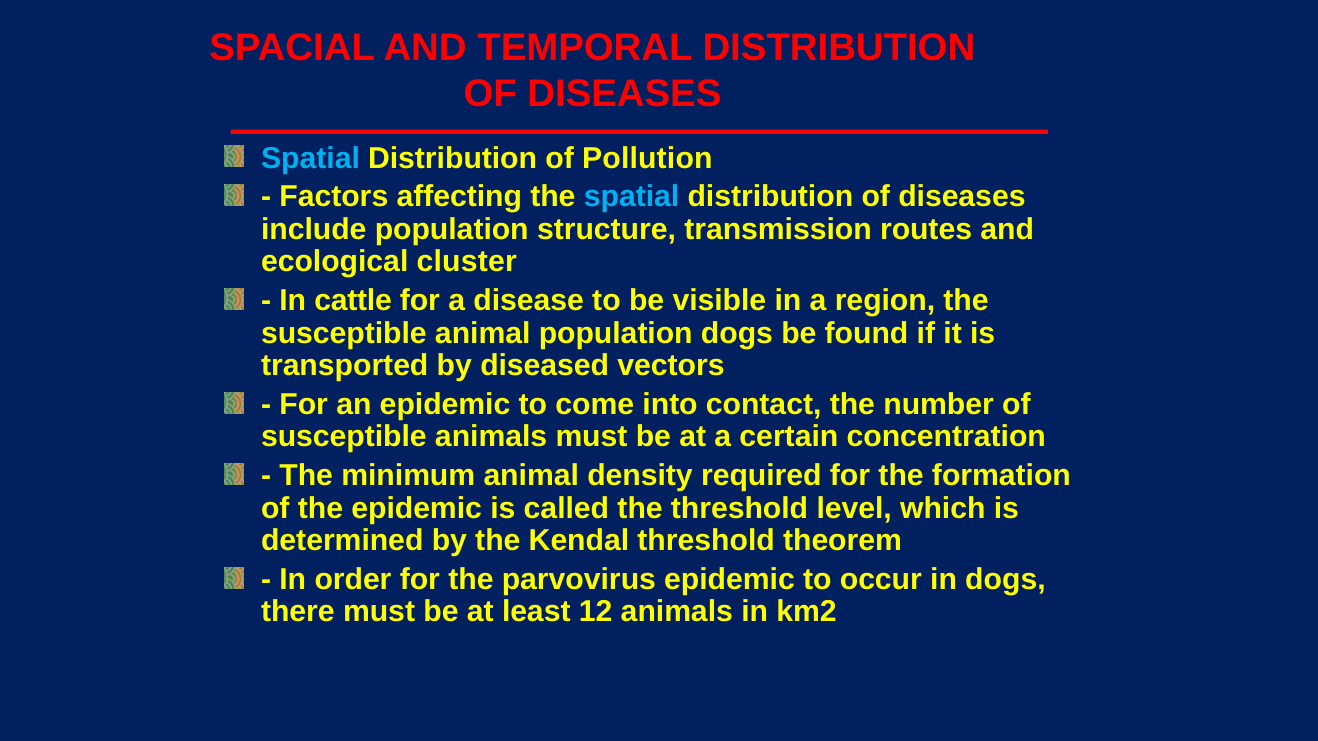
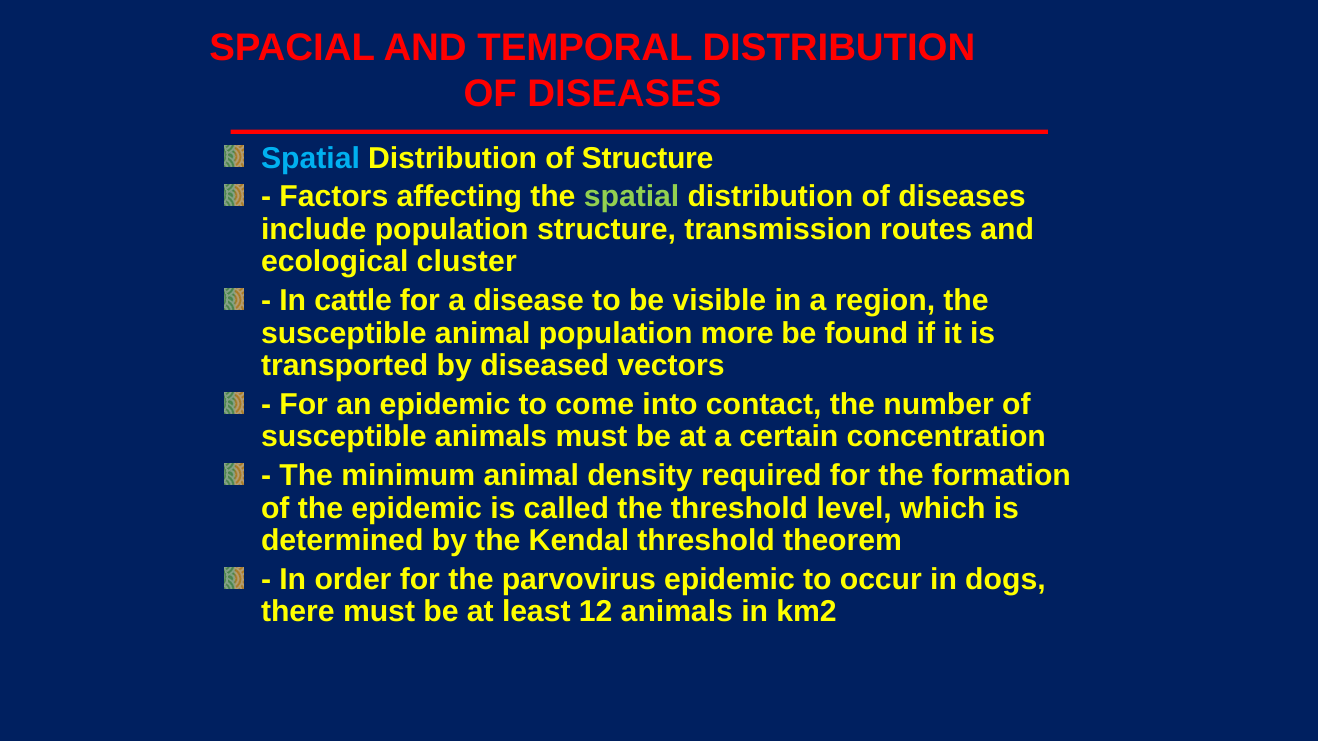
of Pollution: Pollution -> Structure
spatial at (632, 197) colour: light blue -> light green
population dogs: dogs -> more
